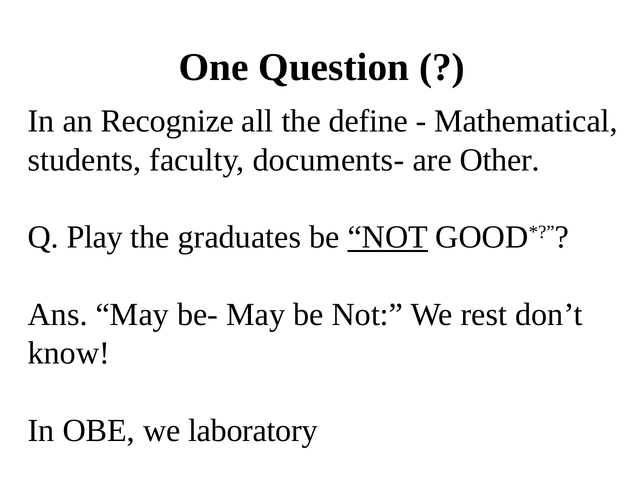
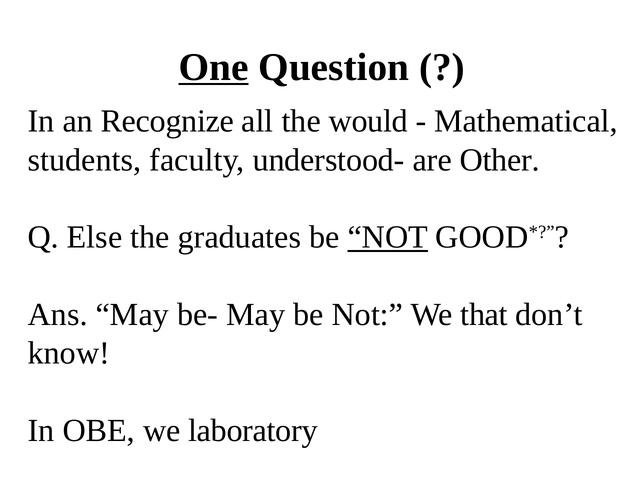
One underline: none -> present
define: define -> would
documents-: documents- -> understood-
Play: Play -> Else
rest: rest -> that
